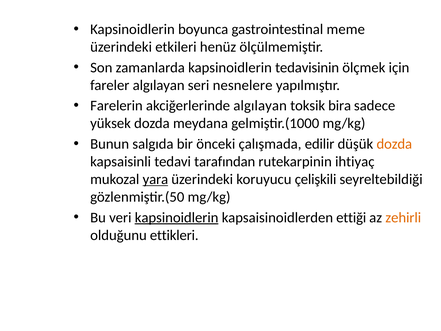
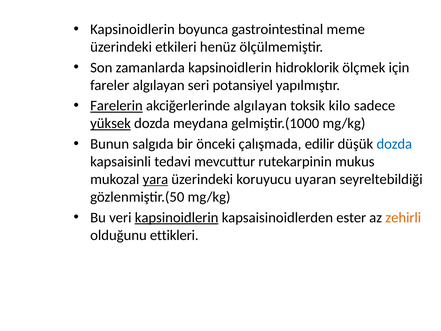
tedavisinin: tedavisinin -> hidroklorik
nesnelere: nesnelere -> potansiyel
Farelerin underline: none -> present
bira: bira -> kilo
yüksek underline: none -> present
dozda at (394, 144) colour: orange -> blue
tarafından: tarafından -> mevcuttur
ihtiyaç: ihtiyaç -> mukus
çelişkili: çelişkili -> uyaran
ettiği: ettiği -> ester
